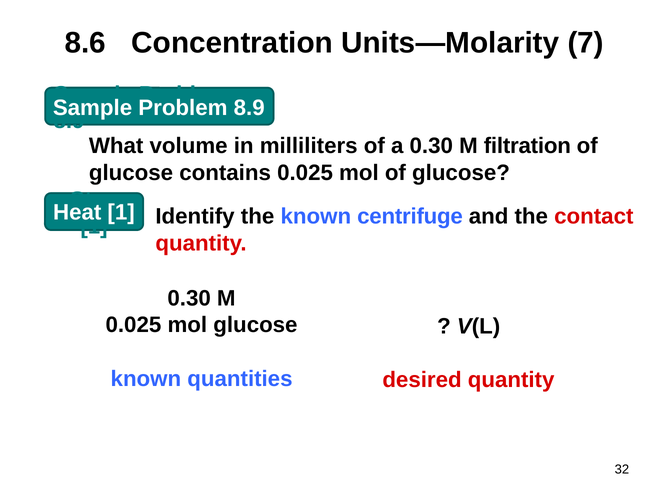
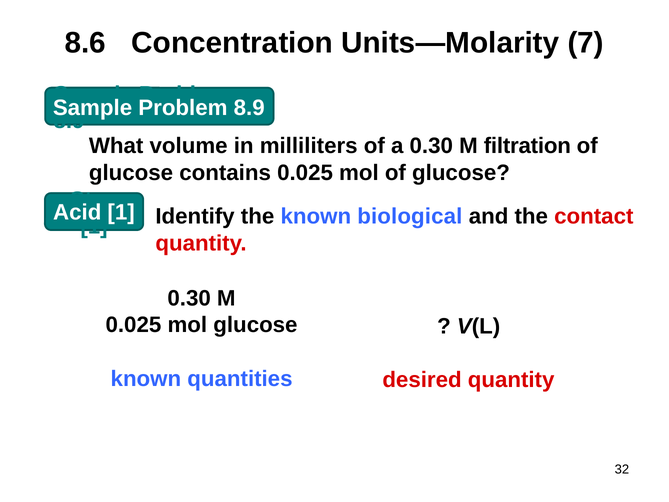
Heat: Heat -> Acid
centrifuge: centrifuge -> biological
